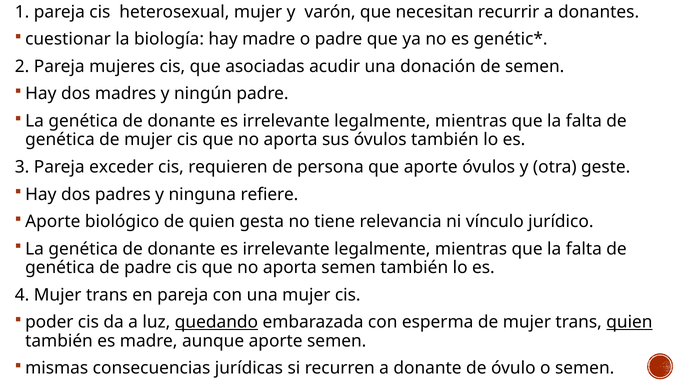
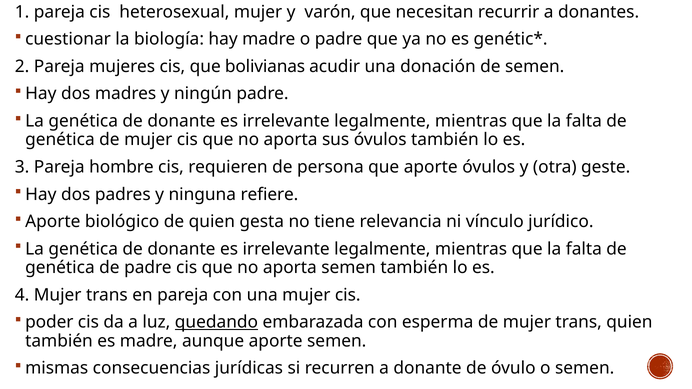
asociadas: asociadas -> bolivianas
exceder: exceder -> hombre
quien at (629, 322) underline: present -> none
